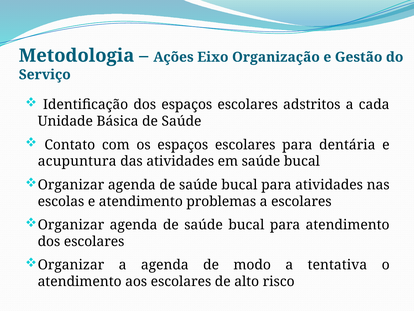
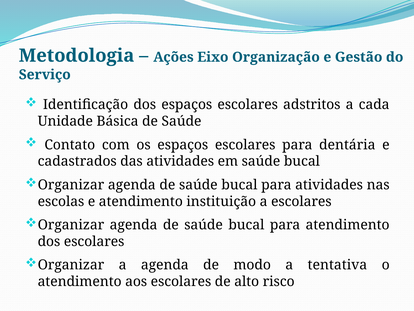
acupuntura: acupuntura -> cadastrados
problemas: problemas -> instituição
